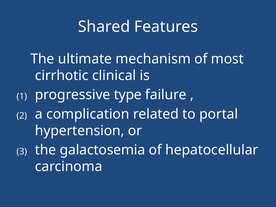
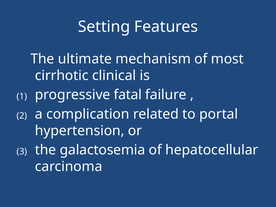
Shared: Shared -> Setting
type: type -> fatal
